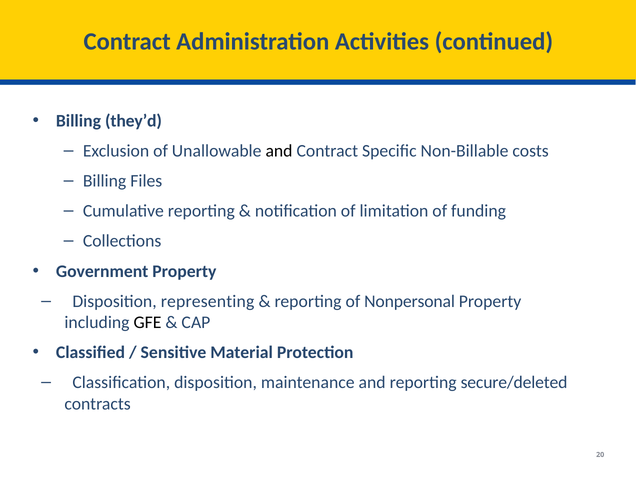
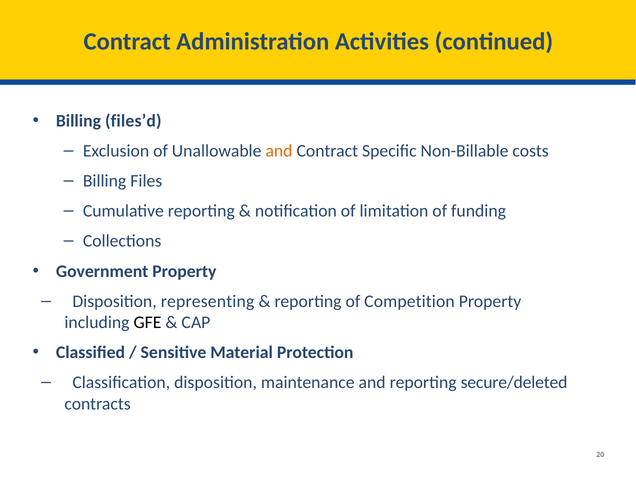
they’d: they’d -> files’d
and at (279, 151) colour: black -> orange
Nonpersonal: Nonpersonal -> Competition
